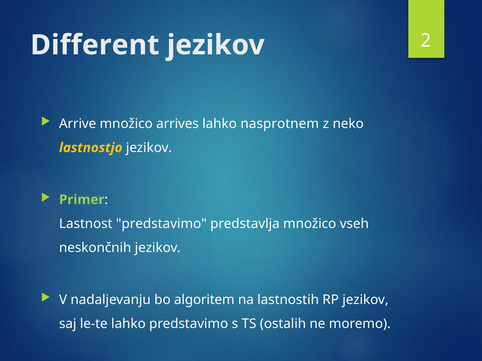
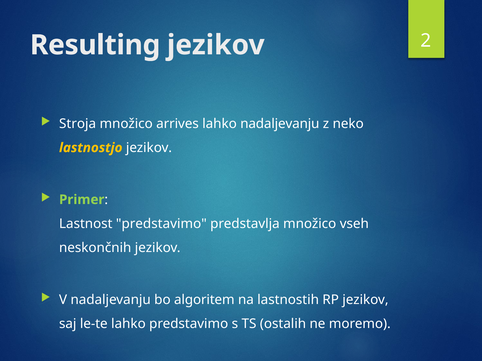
Different: Different -> Resulting
Arrive: Arrive -> Stroja
lahko nasprotnem: nasprotnem -> nadaljevanju
